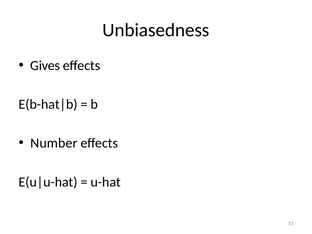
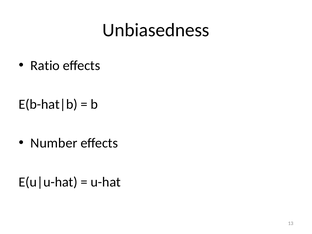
Gives: Gives -> Ratio
